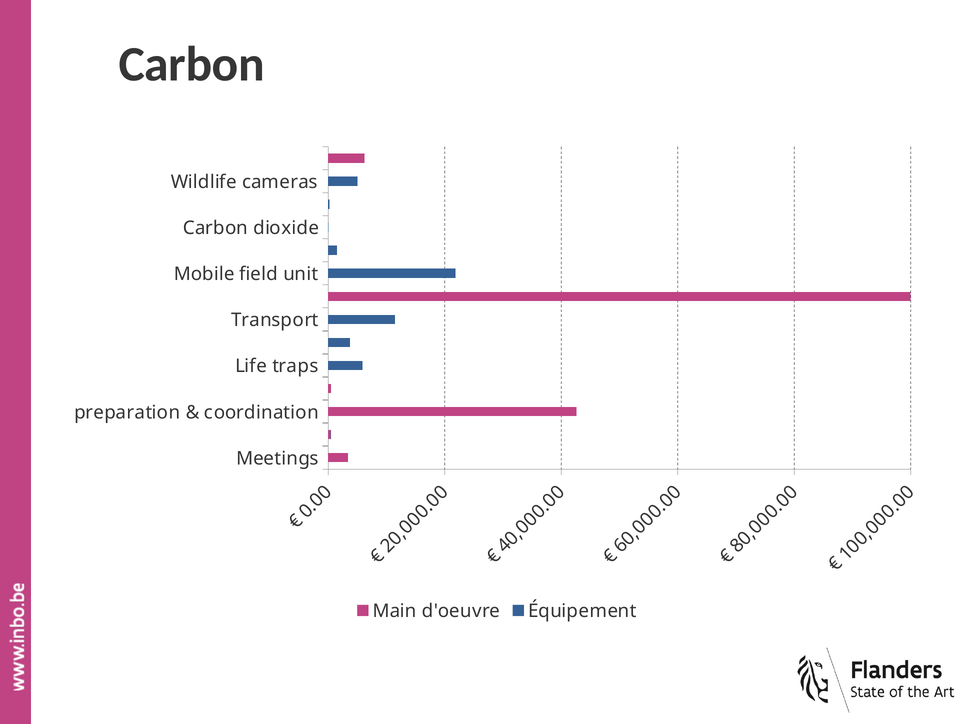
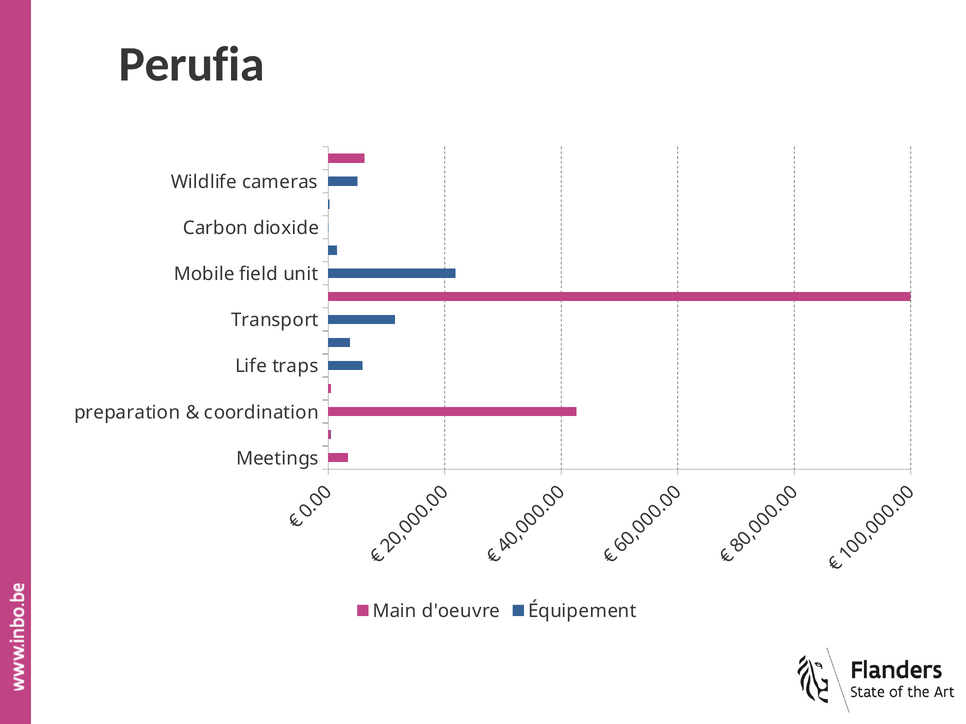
Carbon at (192, 65): Carbon -> Perufia
